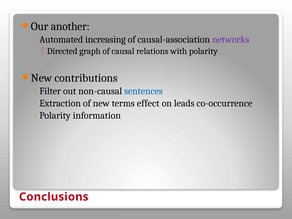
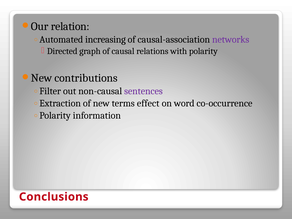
another: another -> relation
sentences colour: blue -> purple
leads: leads -> word
